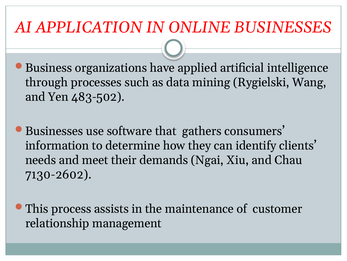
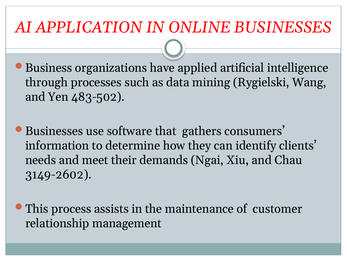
7130-2602: 7130-2602 -> 3149-2602
